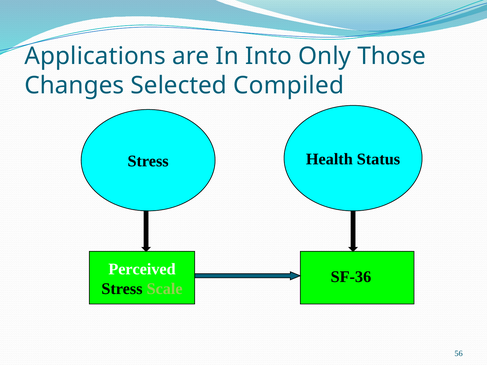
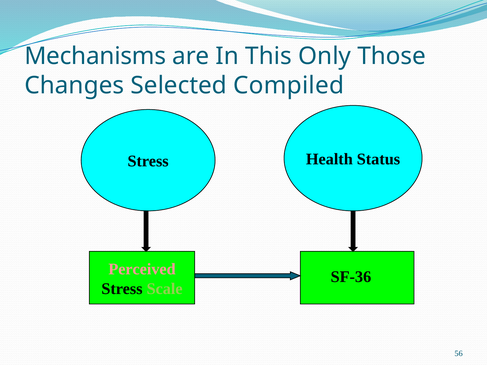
Applications: Applications -> Mechanisms
Into: Into -> This
Perceived colour: white -> pink
